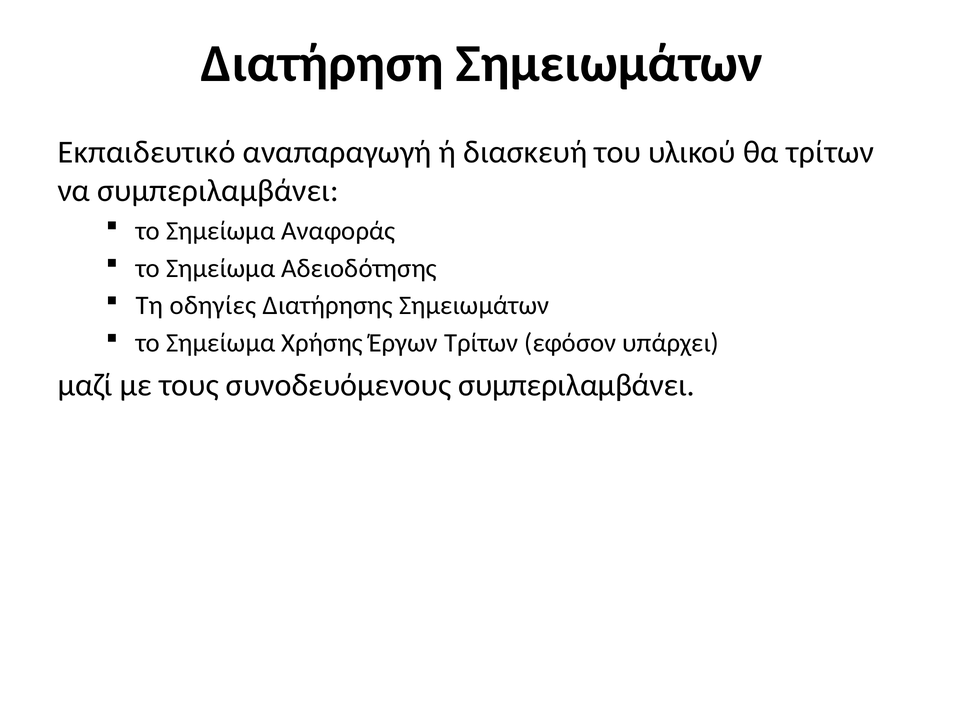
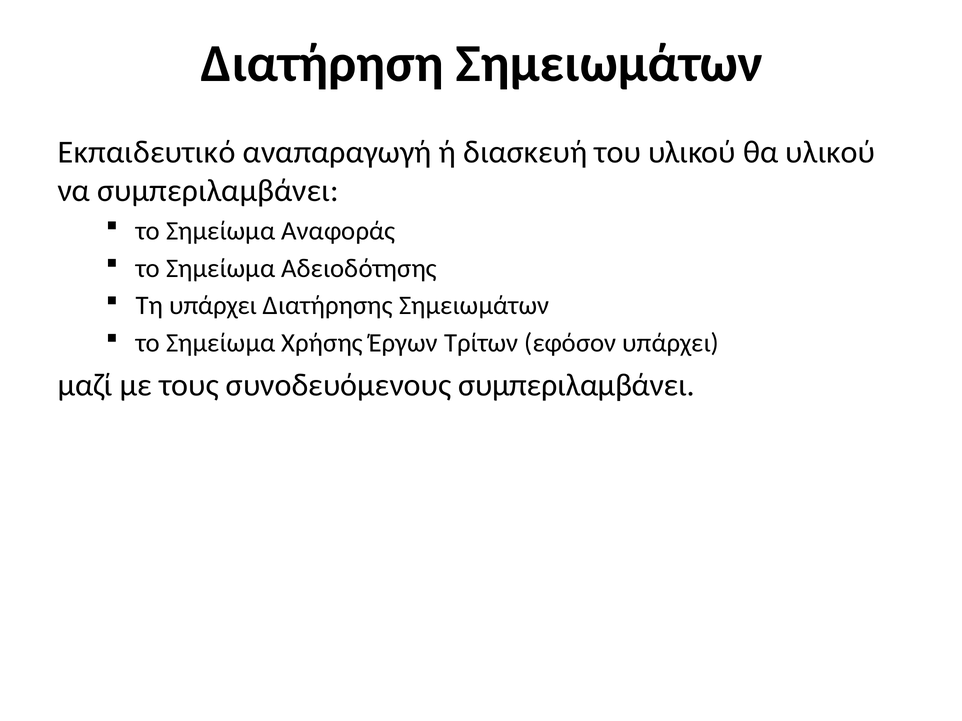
θα τρίτων: τρίτων -> υλικού
Τη οδηγίες: οδηγίες -> υπάρχει
